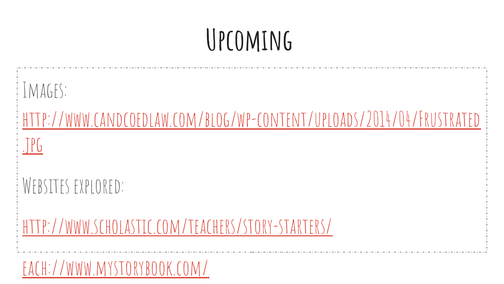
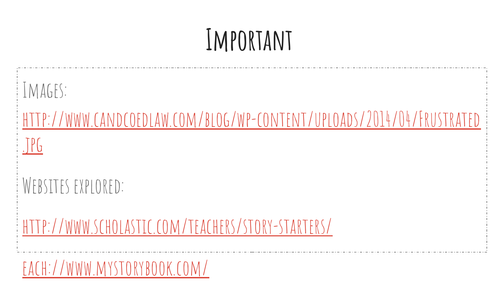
Upcoming: Upcoming -> Important
